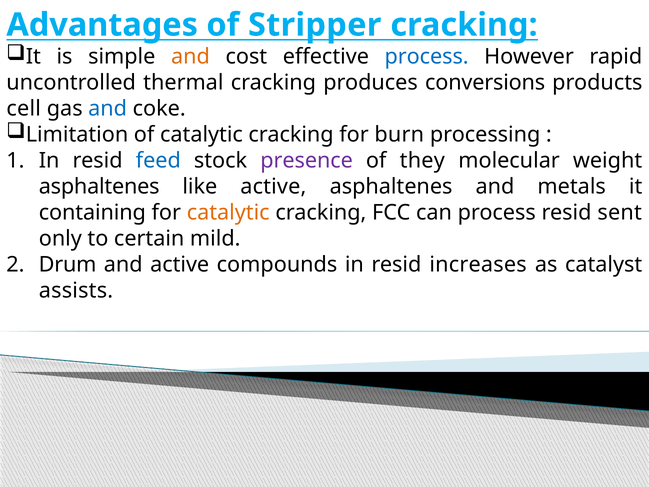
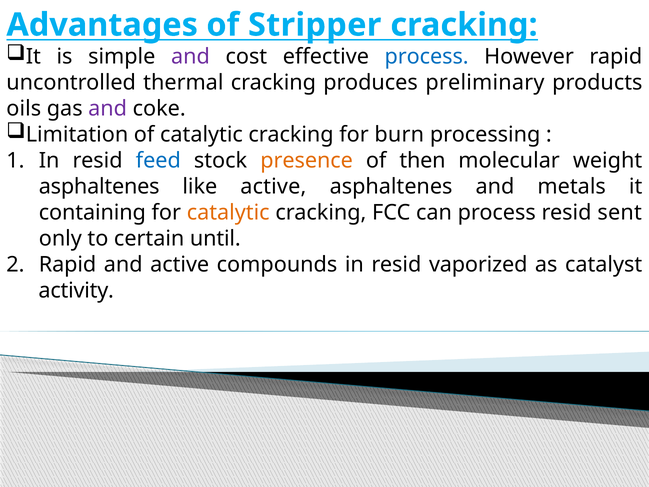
and at (190, 57) colour: orange -> purple
conversions: conversions -> preliminary
cell: cell -> oils
and at (108, 109) colour: blue -> purple
presence colour: purple -> orange
they: they -> then
mild: mild -> until
Drum at (68, 264): Drum -> Rapid
increases: increases -> vaporized
assists: assists -> activity
